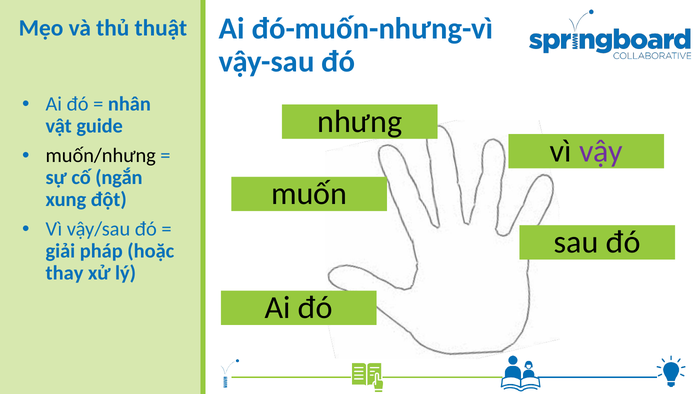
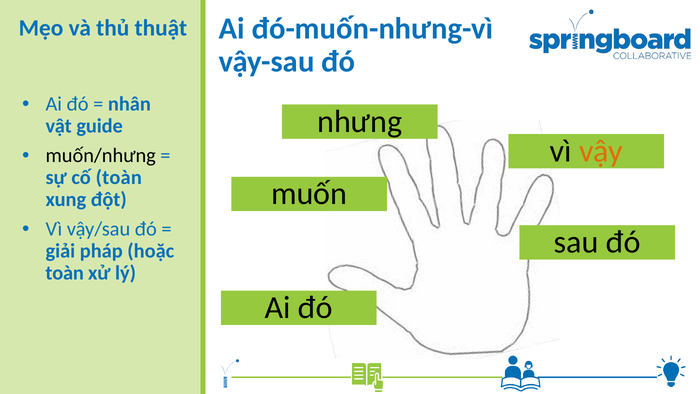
vậy colour: purple -> orange
cố ngắn: ngắn -> toàn
thay at (64, 273): thay -> toàn
